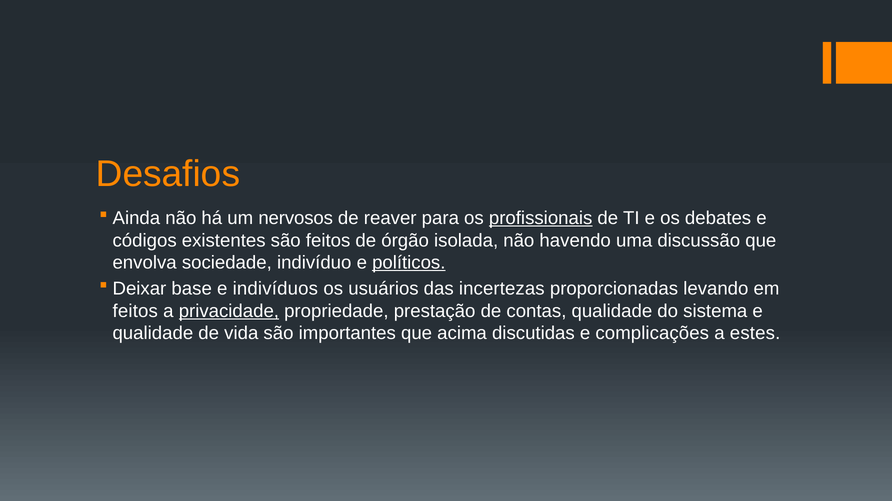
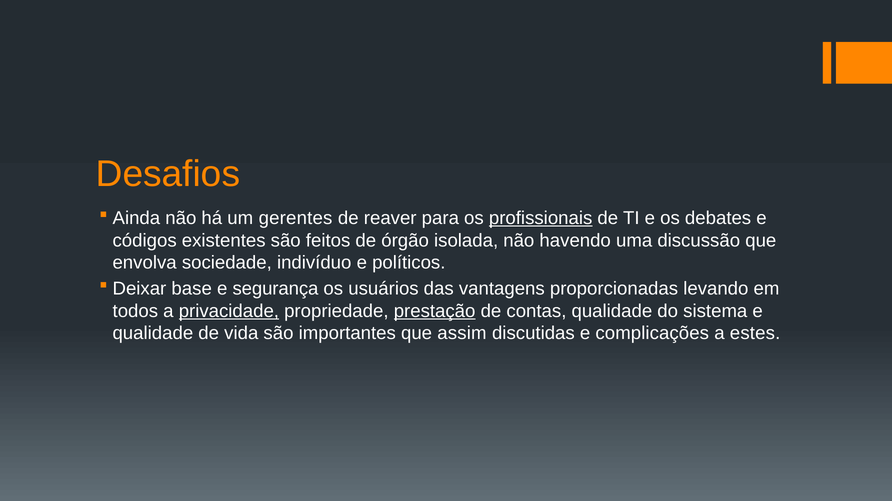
nervosos: nervosos -> gerentes
políticos underline: present -> none
indivíduos: indivíduos -> segurança
incertezas: incertezas -> vantagens
feitos at (135, 311): feitos -> todos
prestação underline: none -> present
acima: acima -> assim
